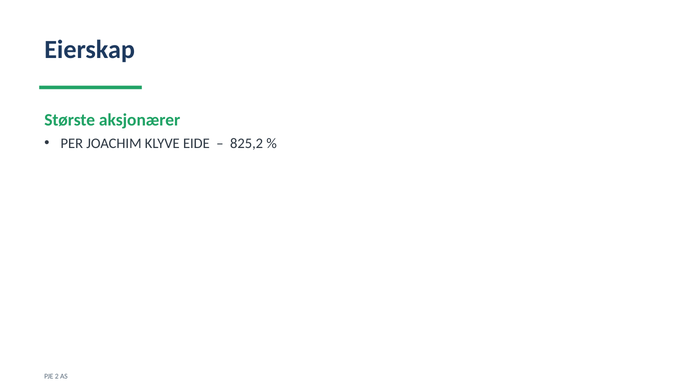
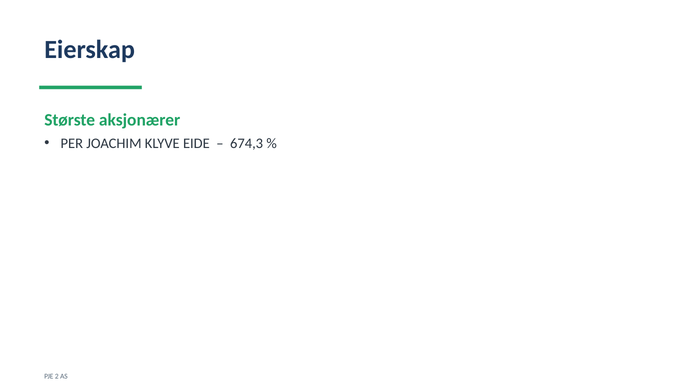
825,2: 825,2 -> 674,3
